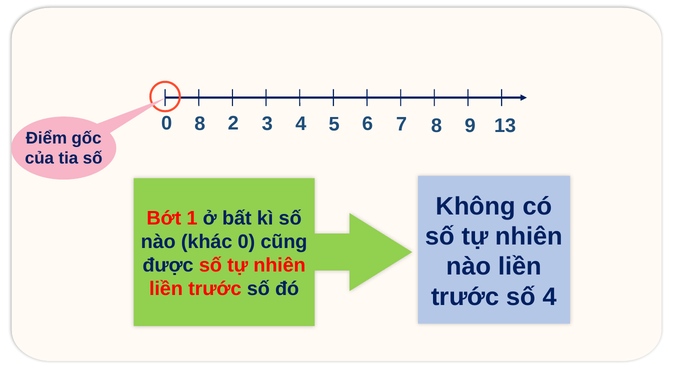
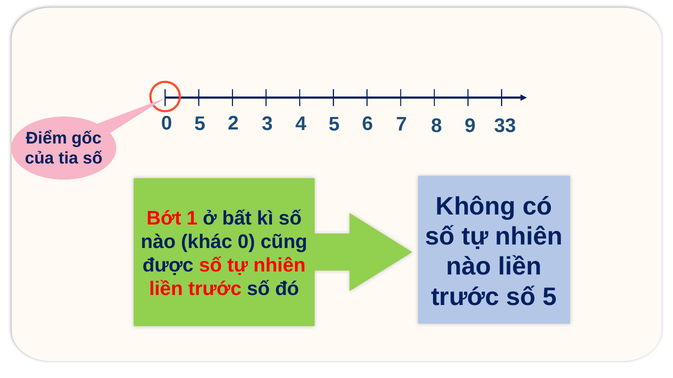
8 at (200, 124): 8 -> 5
13: 13 -> 33
số 4: 4 -> 5
